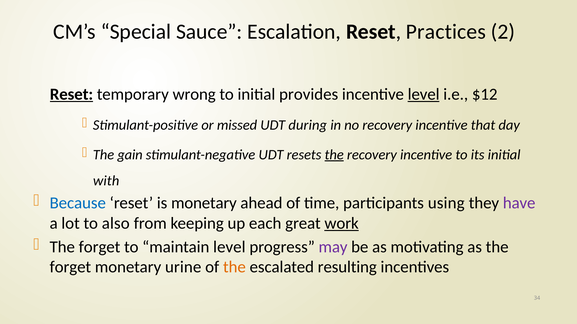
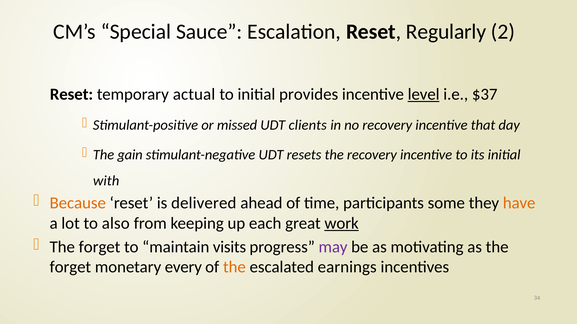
Practices: Practices -> Regularly
Reset at (71, 95) underline: present -> none
wrong: wrong -> actual
$12: $12 -> $37
during: during -> clients
the at (334, 155) underline: present -> none
Because colour: blue -> orange
is monetary: monetary -> delivered
using: using -> some
have colour: purple -> orange
maintain level: level -> visits
urine: urine -> every
resulting: resulting -> earnings
